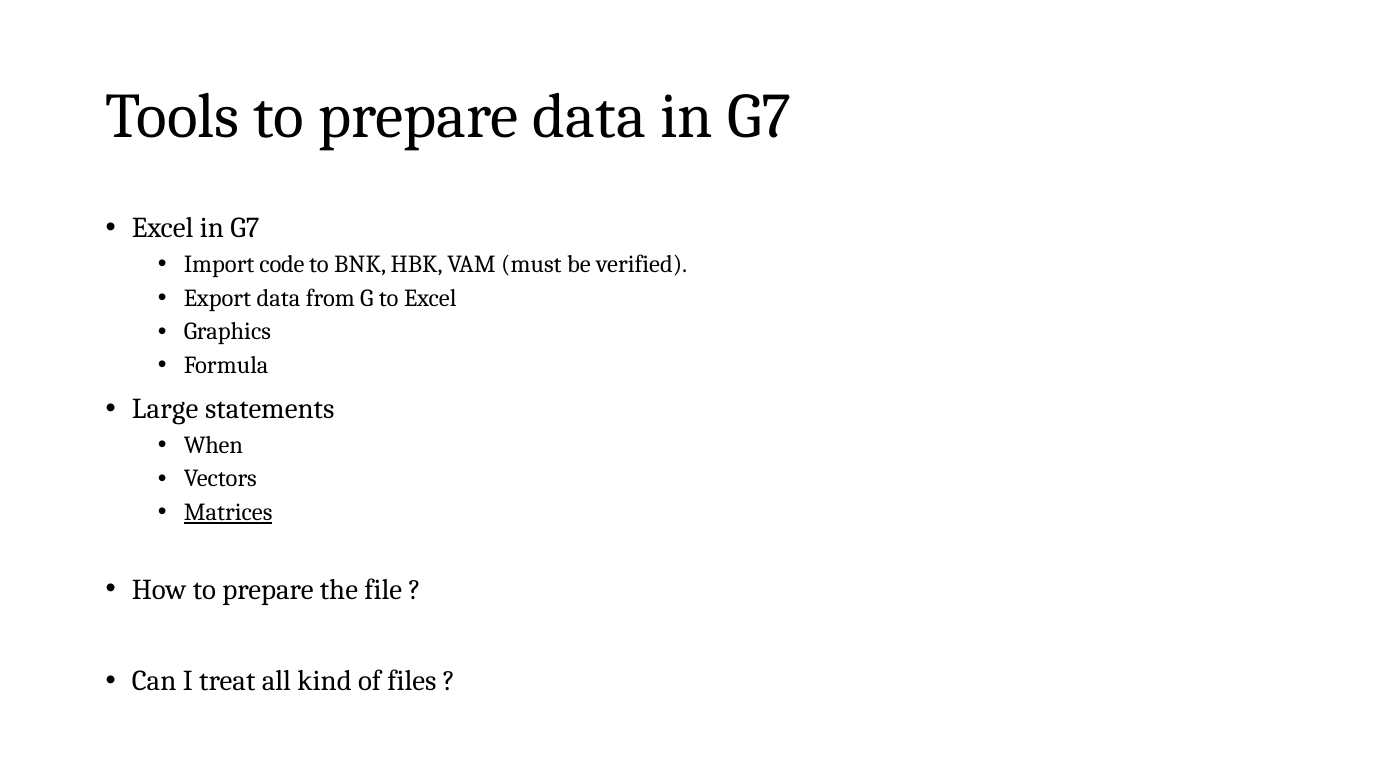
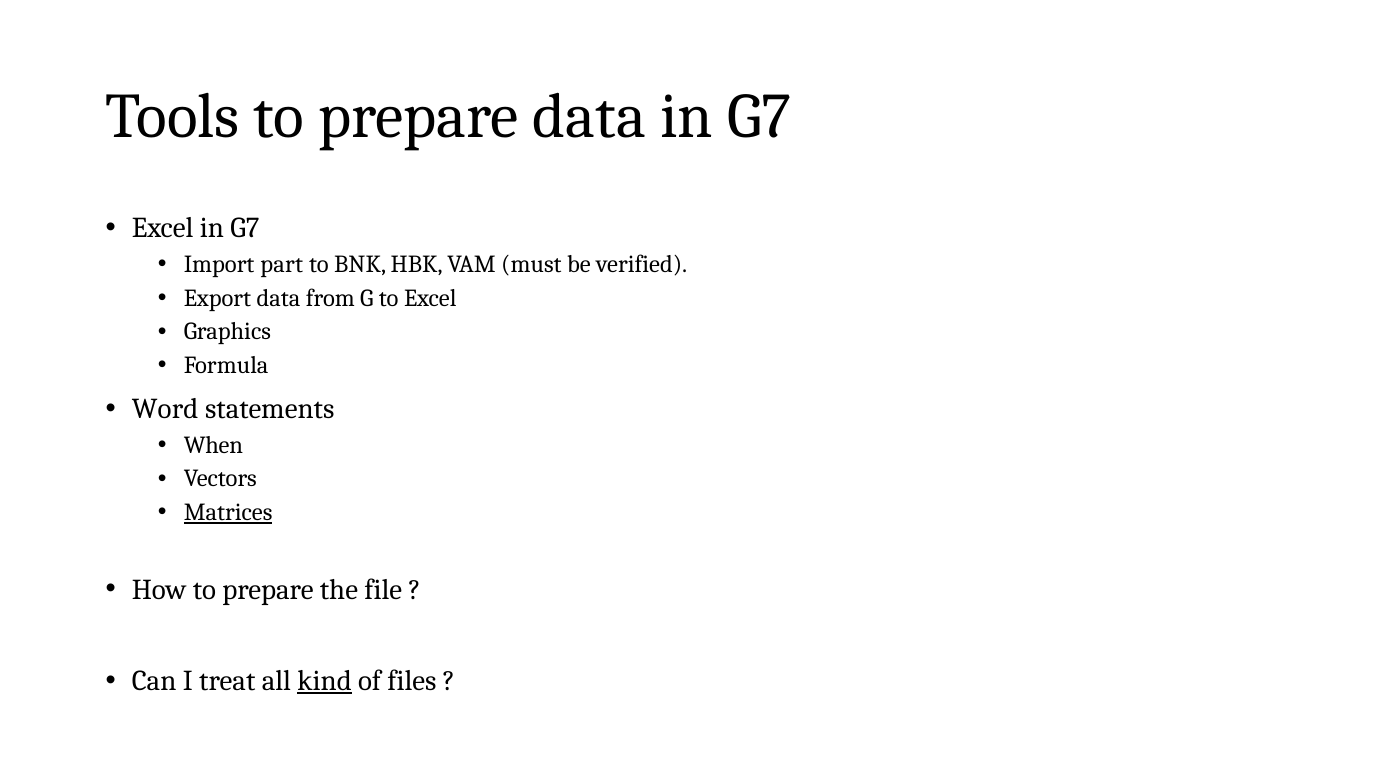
code: code -> part
Large: Large -> Word
kind underline: none -> present
